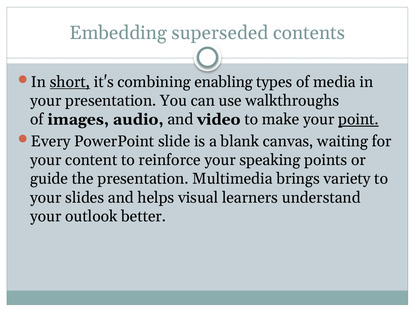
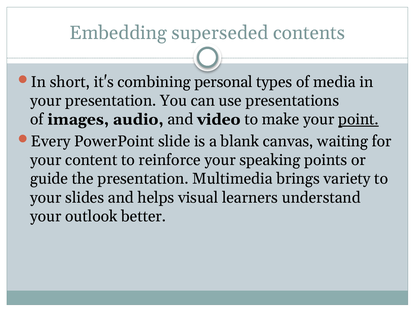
short underline: present -> none
enabling: enabling -> personal
walkthroughs: walkthroughs -> presentations
